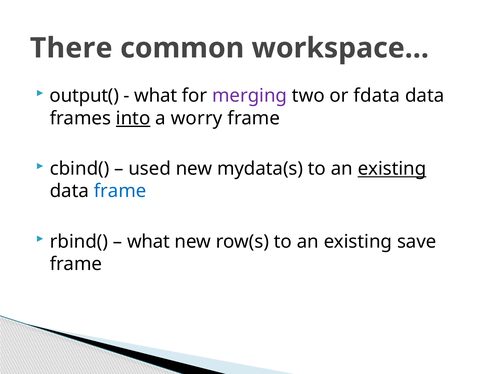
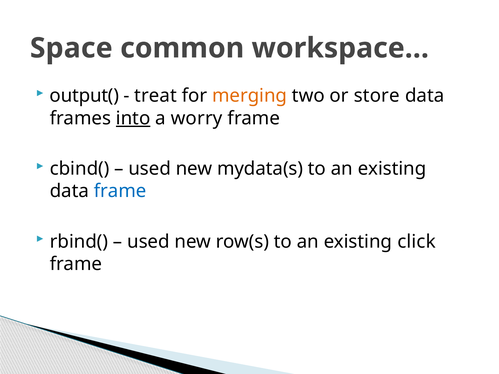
There: There -> Space
what at (156, 96): what -> treat
merging colour: purple -> orange
fdata: fdata -> store
existing at (392, 169) underline: present -> none
what at (148, 242): what -> used
save: save -> click
